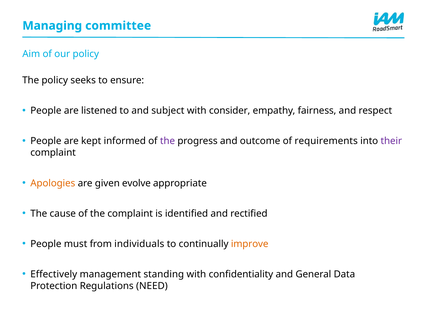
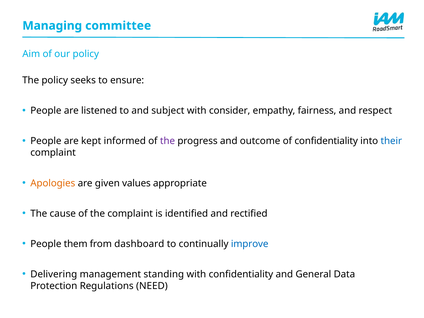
of requirements: requirements -> confidentiality
their colour: purple -> blue
evolve: evolve -> values
must: must -> them
individuals: individuals -> dashboard
improve colour: orange -> blue
Effectively: Effectively -> Delivering
